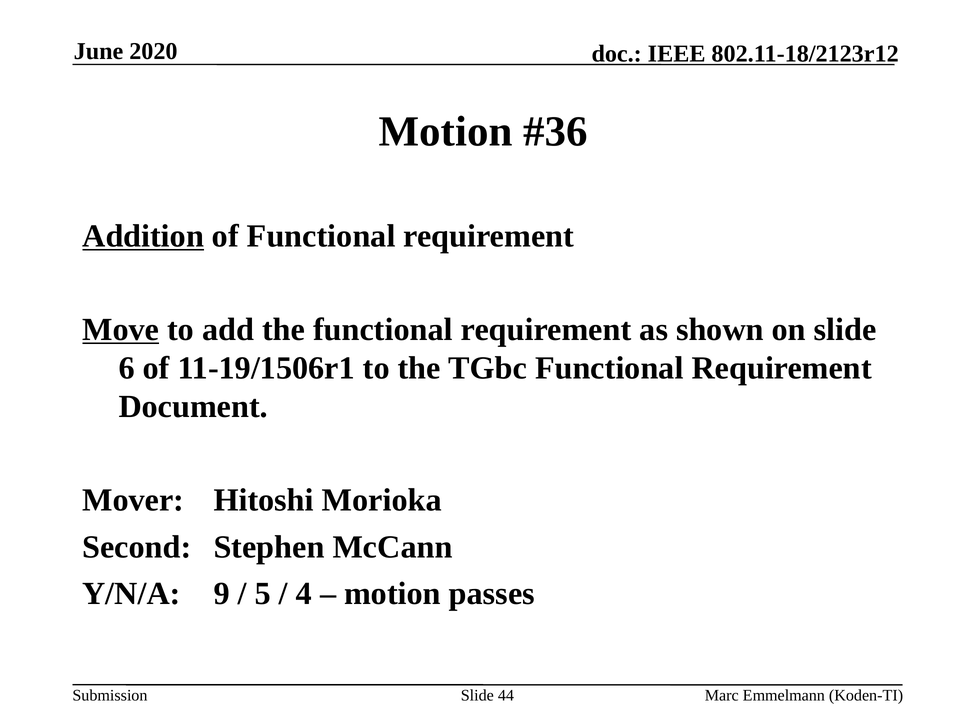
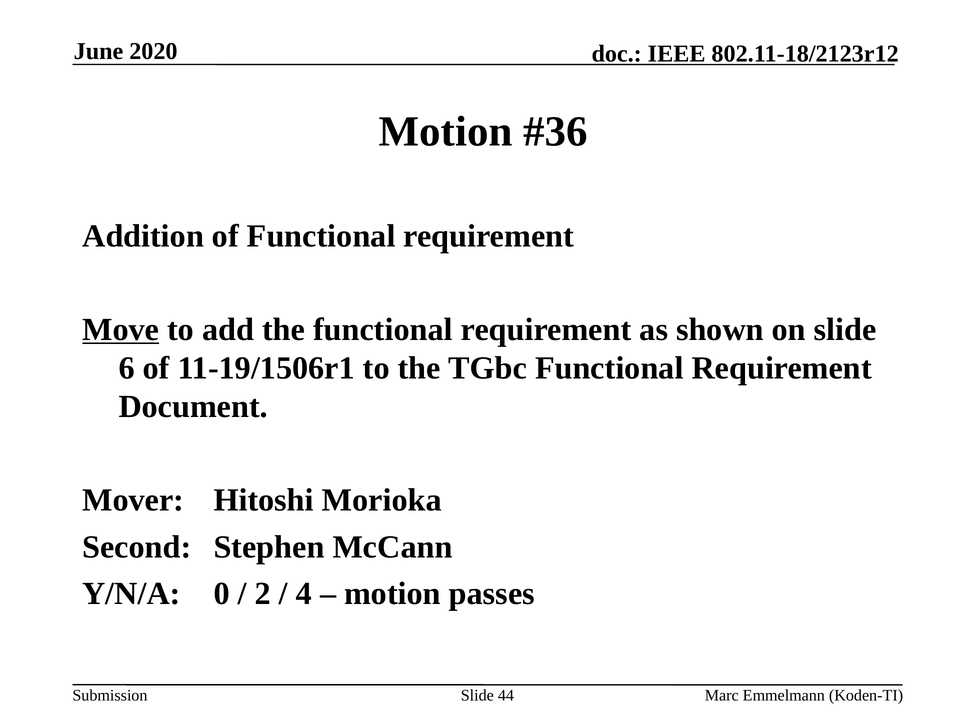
Addition underline: present -> none
9: 9 -> 0
5: 5 -> 2
